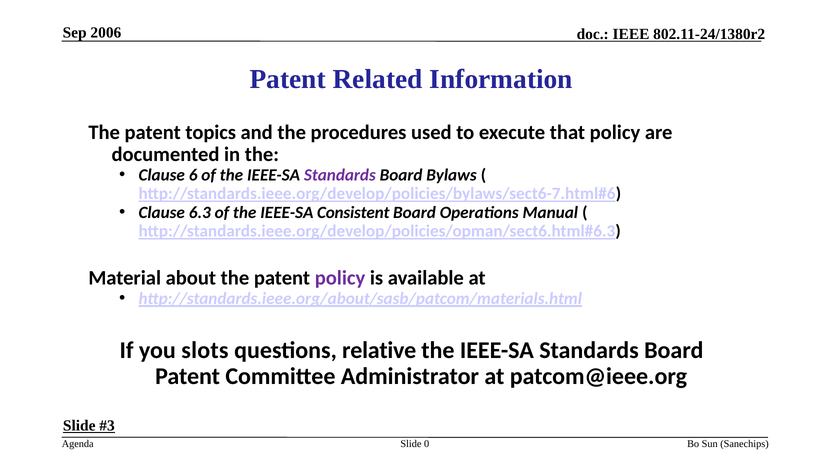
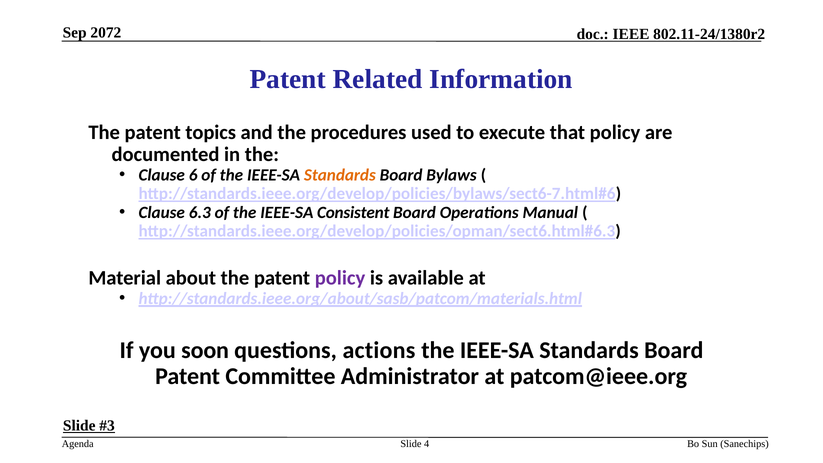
2006: 2006 -> 2072
Standards at (340, 175) colour: purple -> orange
slots: slots -> soon
relative: relative -> actions
0: 0 -> 4
